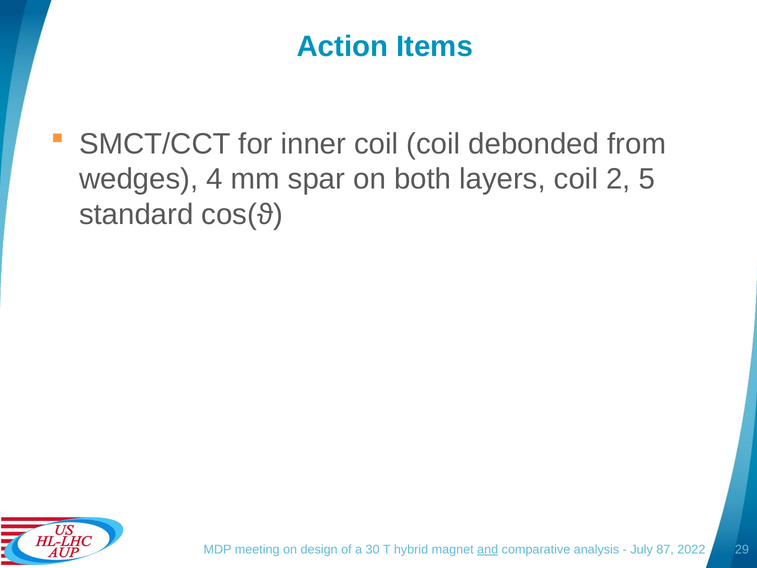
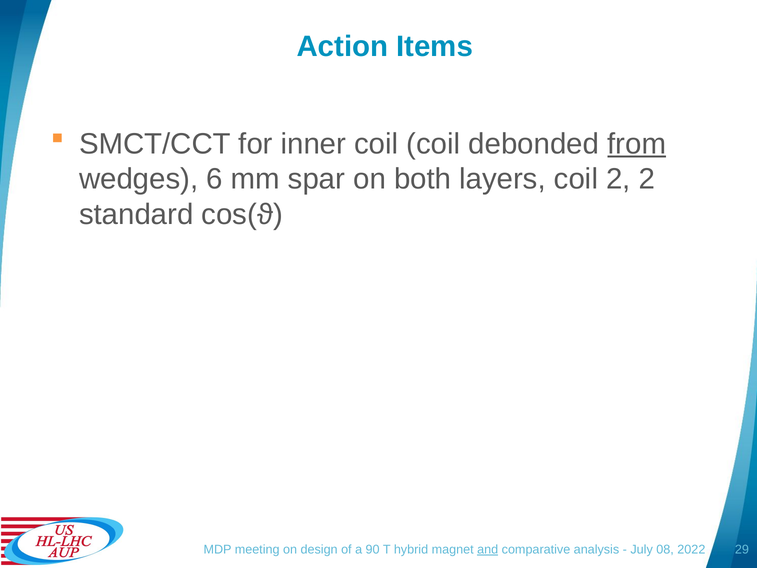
from underline: none -> present
4: 4 -> 6
2 5: 5 -> 2
30: 30 -> 90
87: 87 -> 08
